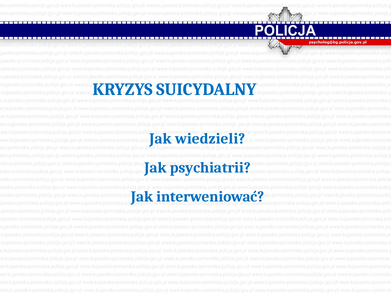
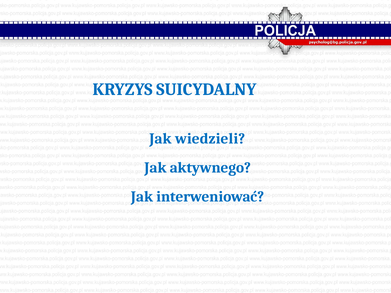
psychiatrii: psychiatrii -> aktywnego
